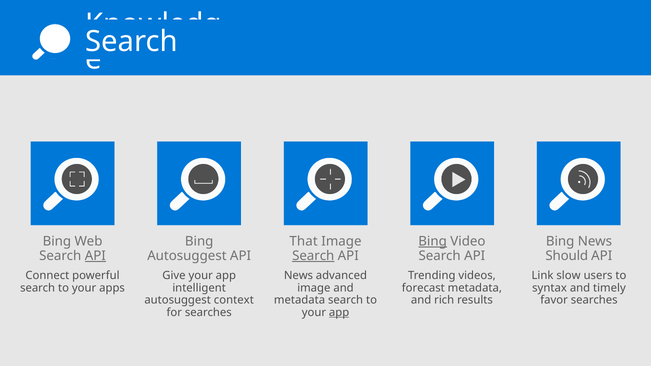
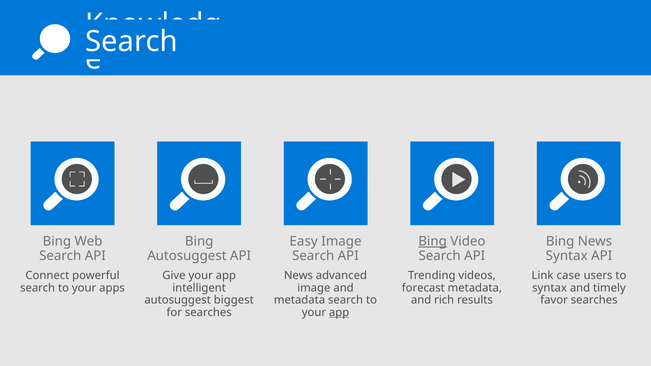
That: That -> Easy
API at (95, 256) underline: present -> none
Search at (313, 256) underline: present -> none
Should at (567, 256): Should -> Syntax
slow: slow -> case
context: context -> biggest
